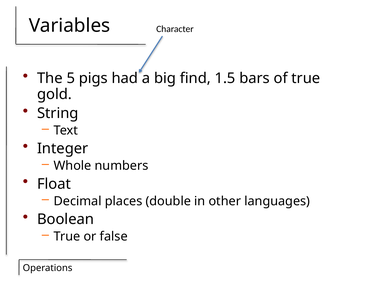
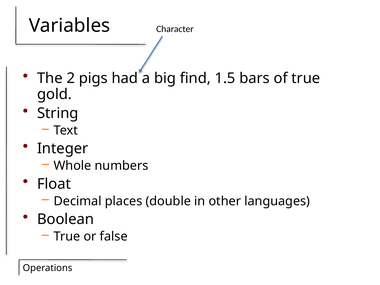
5: 5 -> 2
